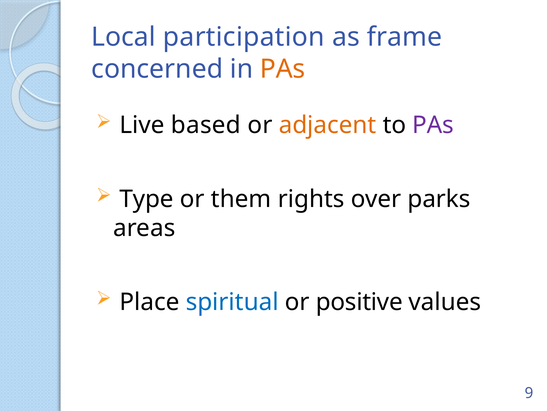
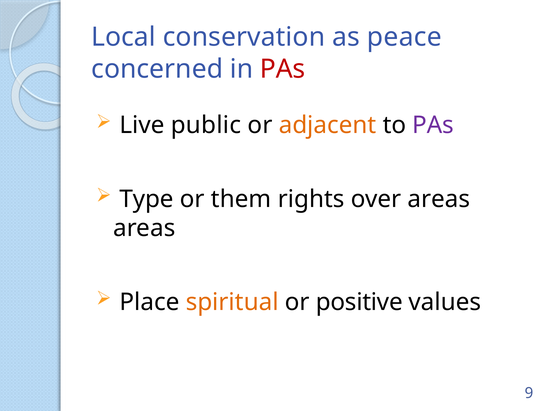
participation: participation -> conservation
frame: frame -> peace
PAs at (283, 69) colour: orange -> red
based: based -> public
over parks: parks -> areas
spiritual colour: blue -> orange
